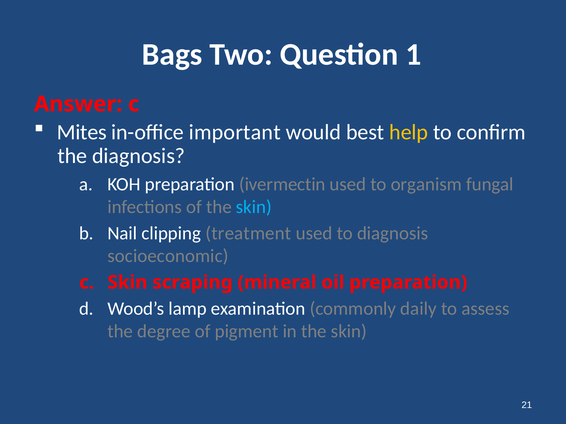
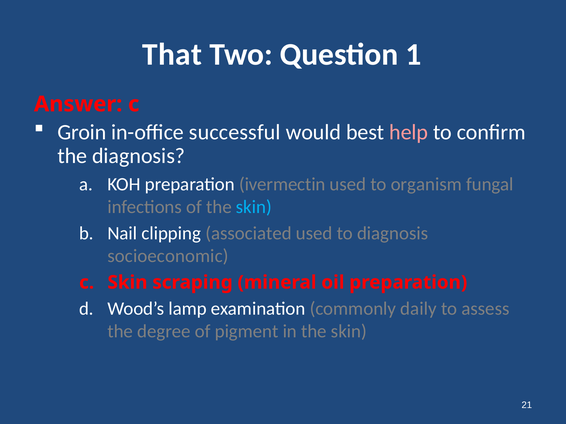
Bags: Bags -> That
Mites: Mites -> Groin
important: important -> successful
help colour: yellow -> pink
treatment: treatment -> associated
